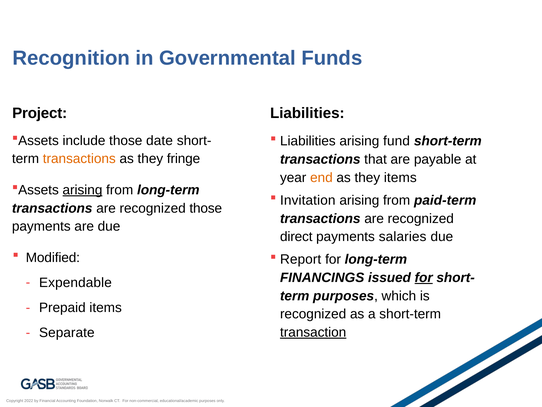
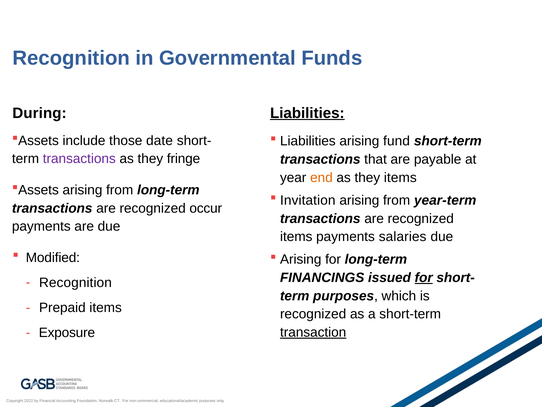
Project: Project -> During
Liabilities at (307, 113) underline: none -> present
transactions at (79, 159) colour: orange -> purple
arising at (82, 190) underline: present -> none
paid-term: paid-term -> year-term
recognized those: those -> occur
direct at (296, 236): direct -> items
Report at (301, 259): Report -> Arising
Expendable at (75, 282): Expendable -> Recognition
Separate: Separate -> Exposure
